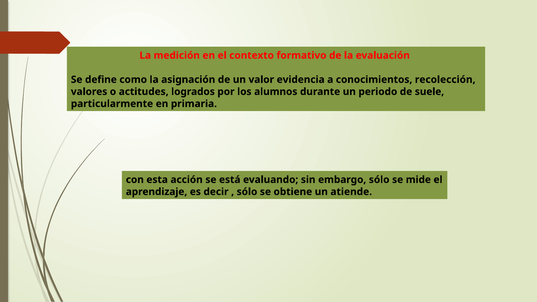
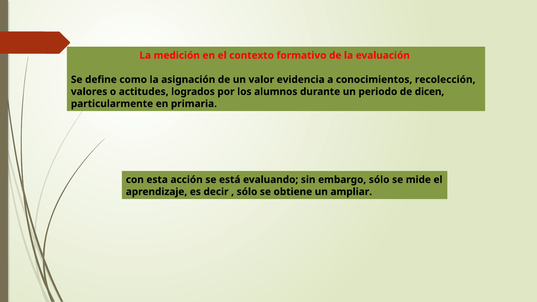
suele: suele -> dicen
atiende: atiende -> ampliar
